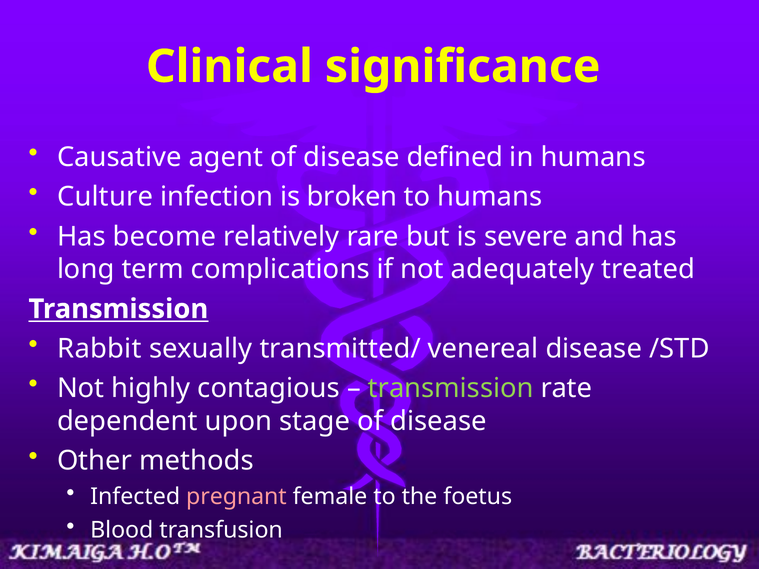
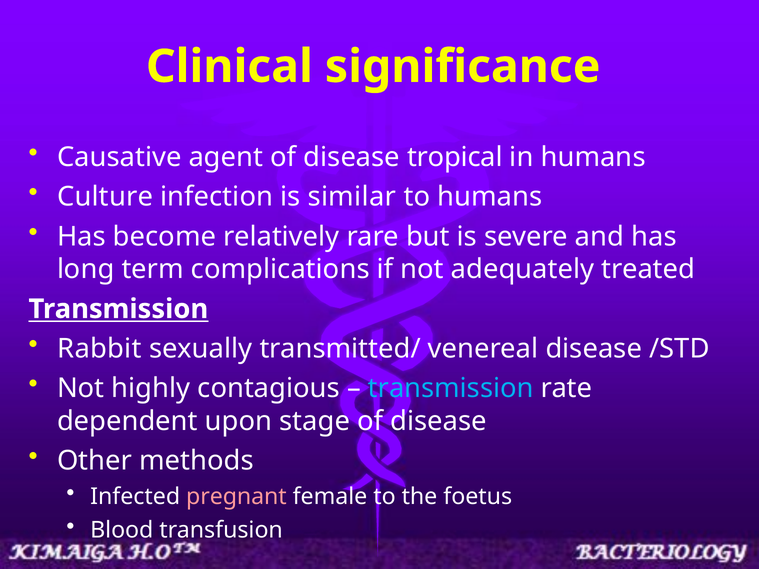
defined: defined -> tropical
broken: broken -> similar
transmission at (451, 388) colour: light green -> light blue
